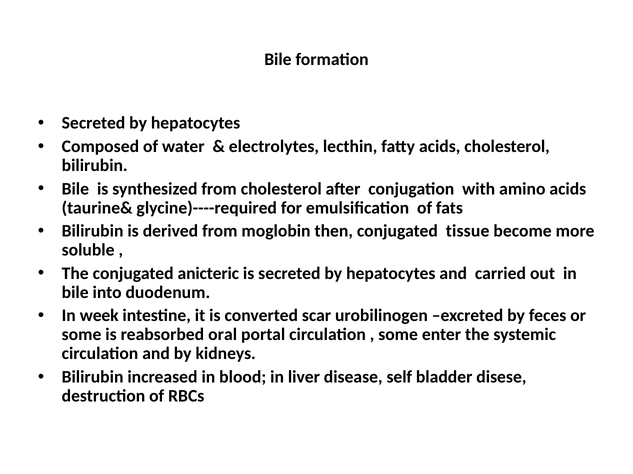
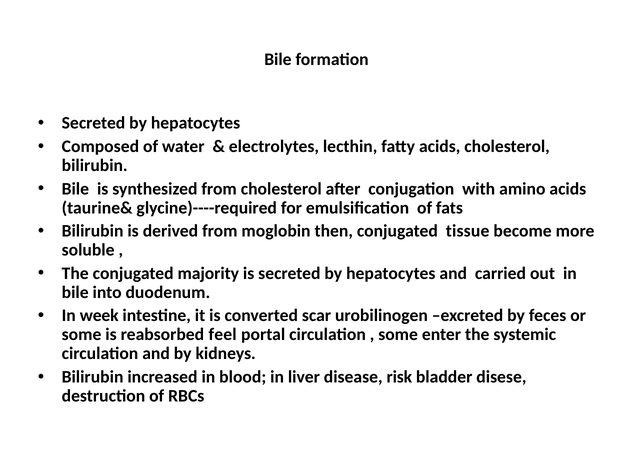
anicteric: anicteric -> majority
oral: oral -> feel
self: self -> risk
